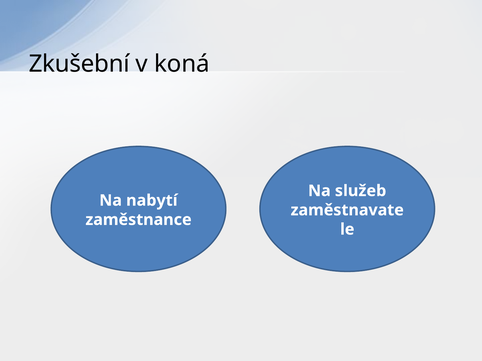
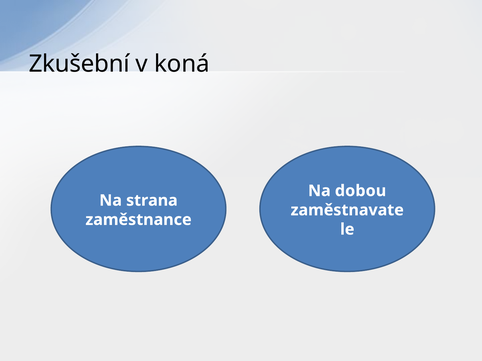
služeb: služeb -> dobou
nabytí: nabytí -> strana
